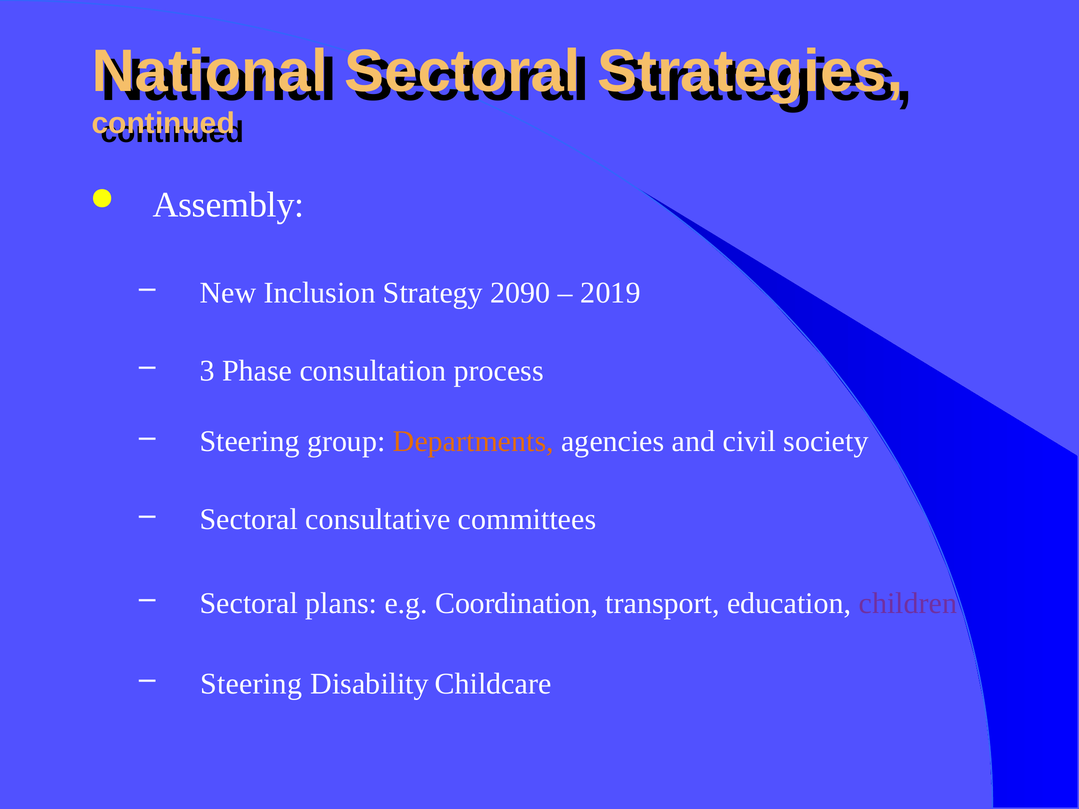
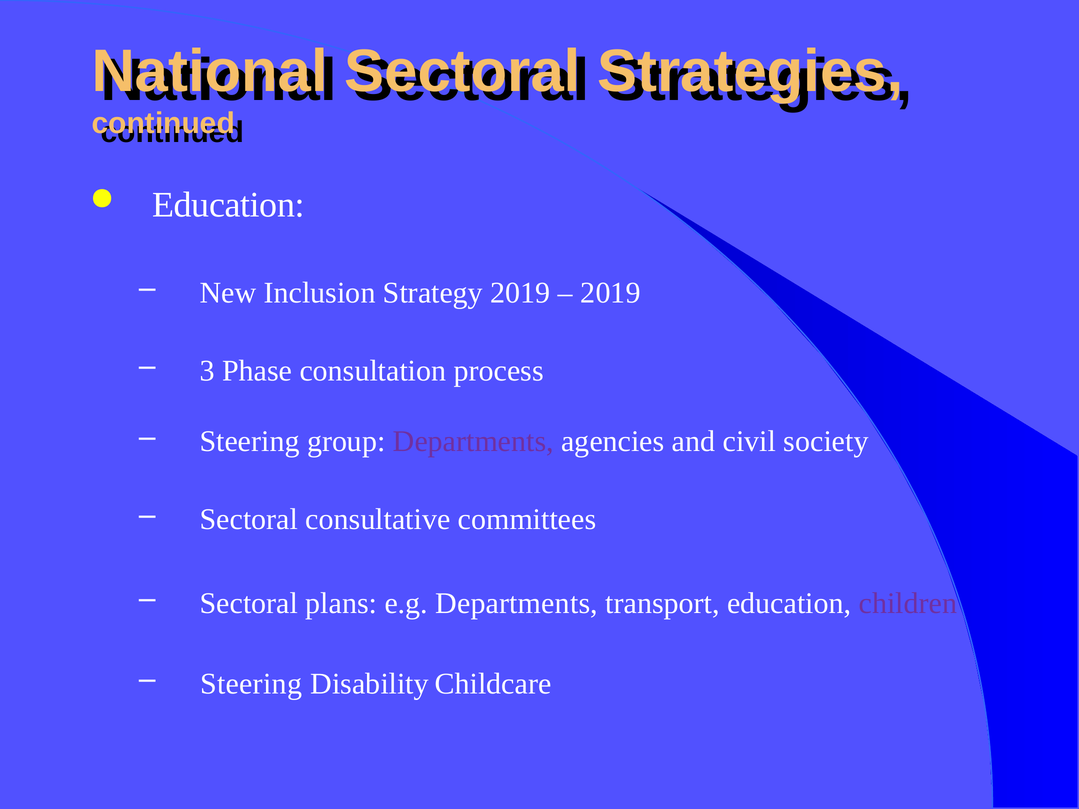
Assembly at (228, 205): Assembly -> Education
Strategy 2090: 2090 -> 2019
Departments at (473, 442) colour: orange -> purple
e.g Coordination: Coordination -> Departments
